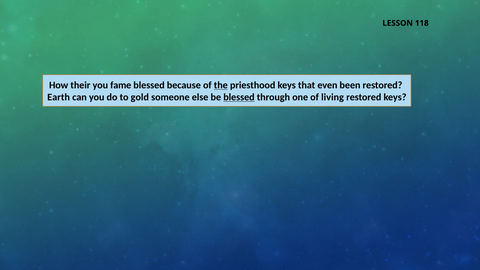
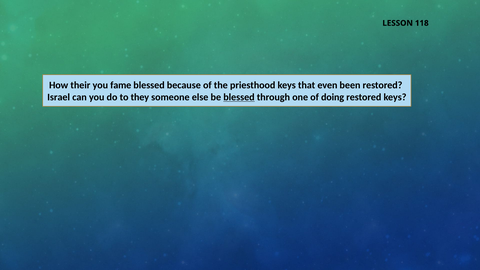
the underline: present -> none
Earth: Earth -> Israel
gold: gold -> they
living: living -> doing
